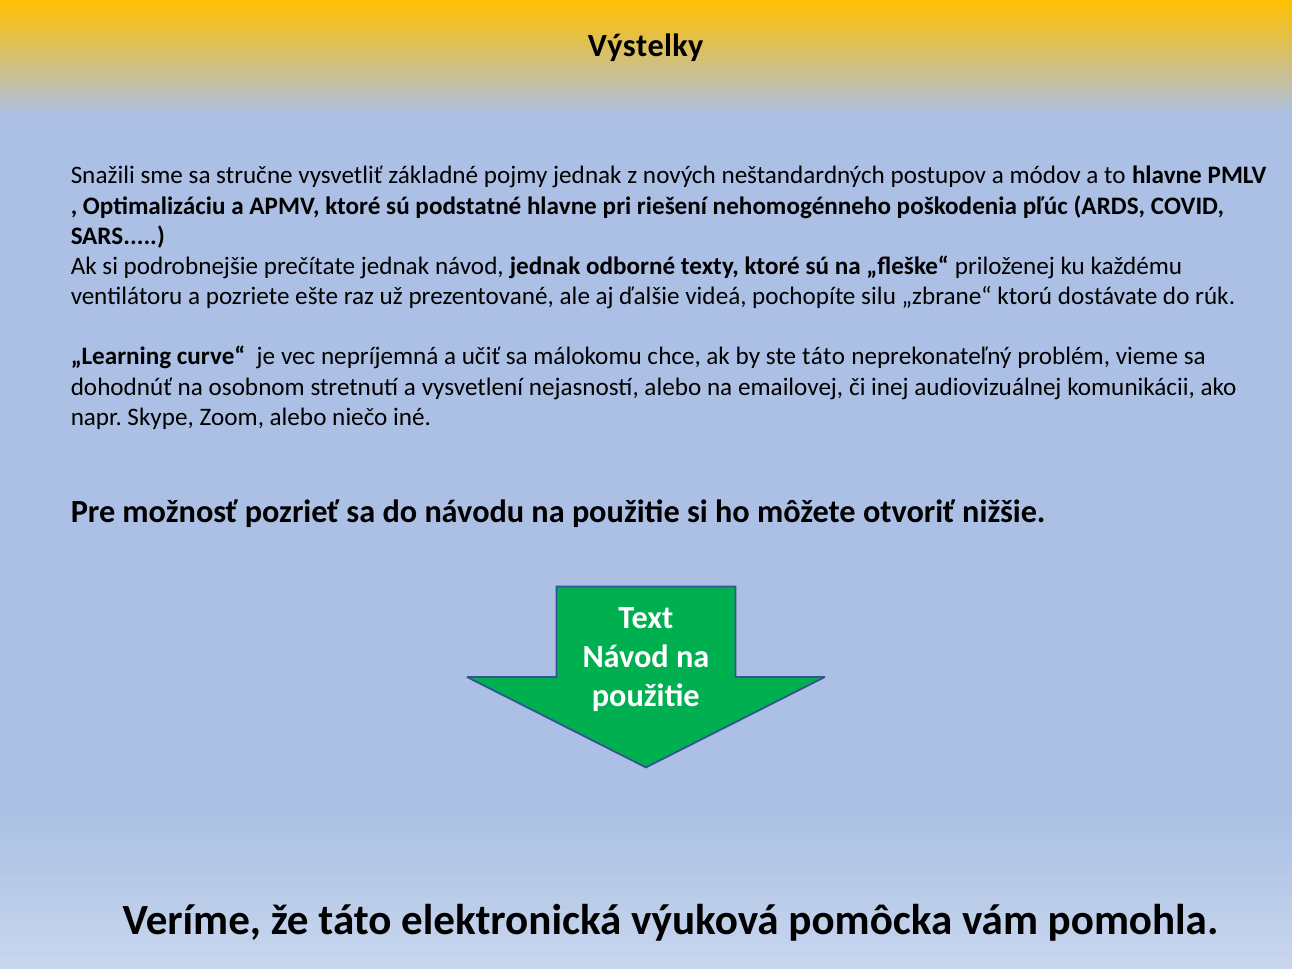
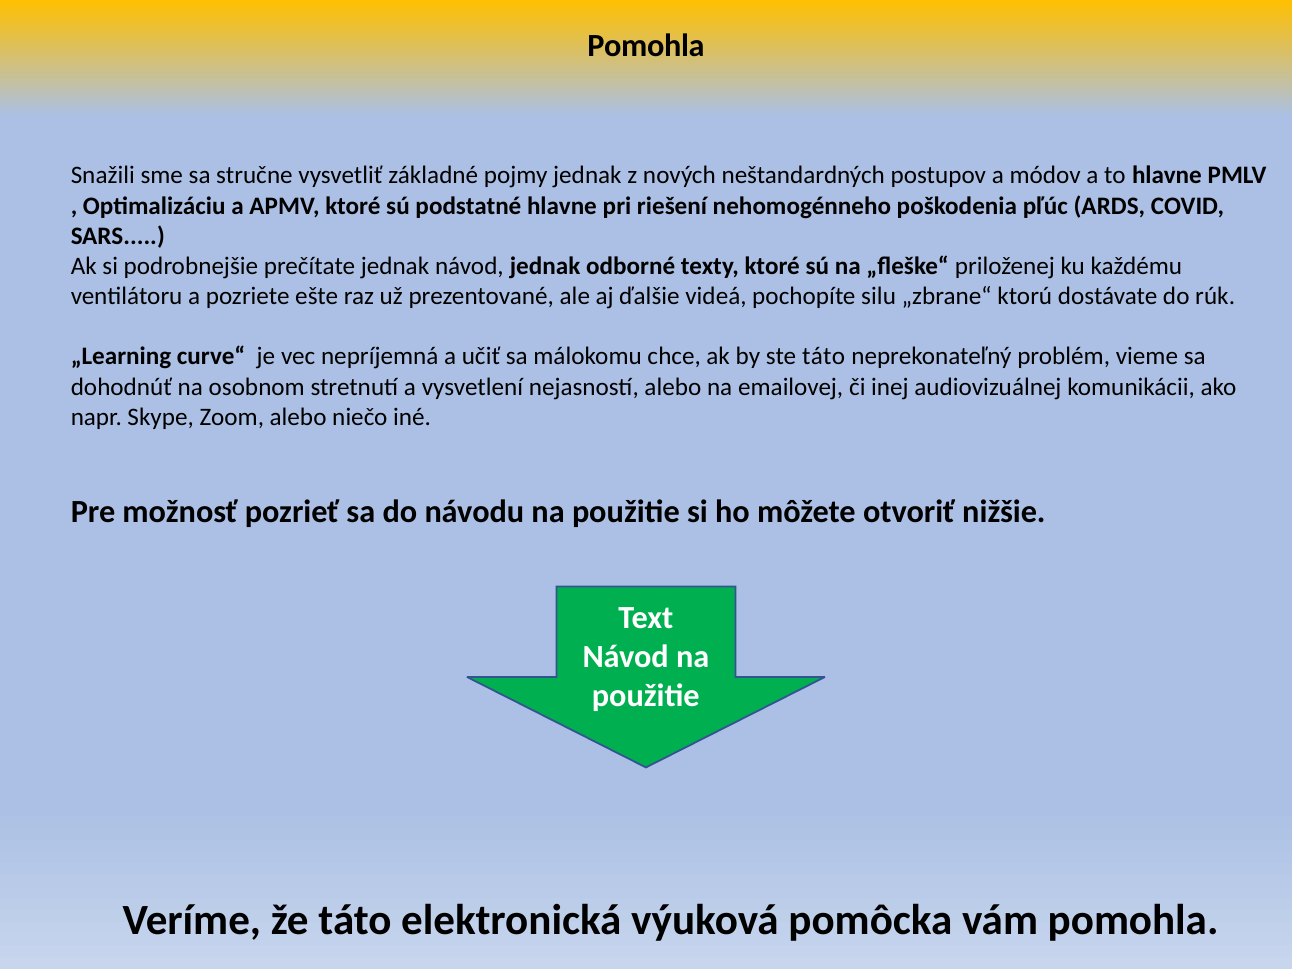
Výstelky at (646, 46): Výstelky -> Pomohla
